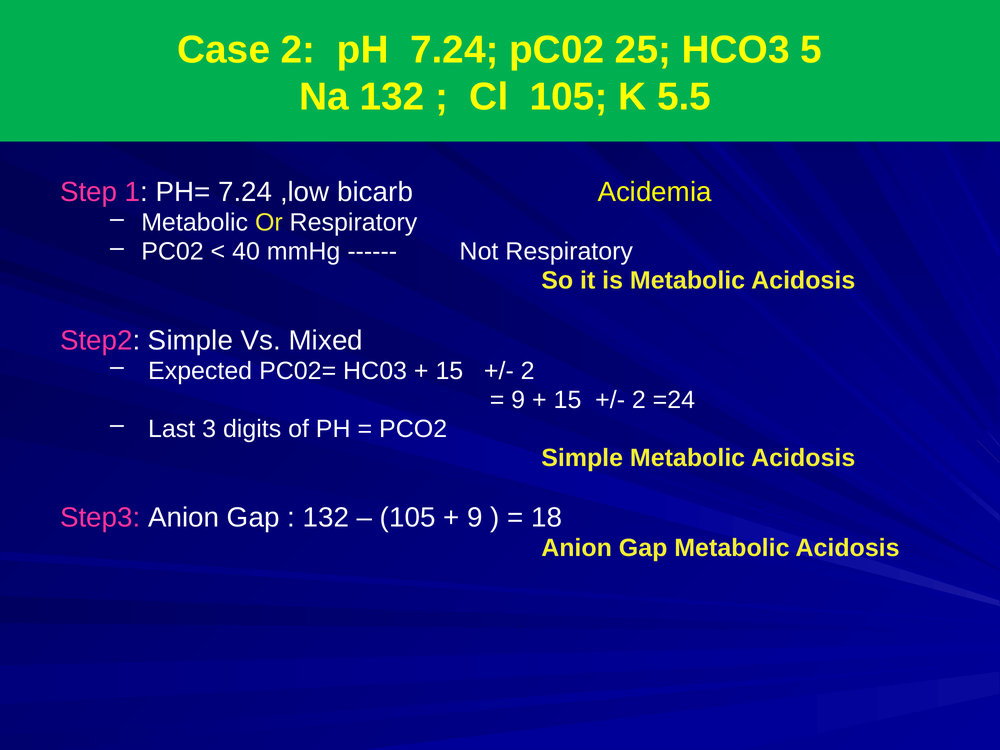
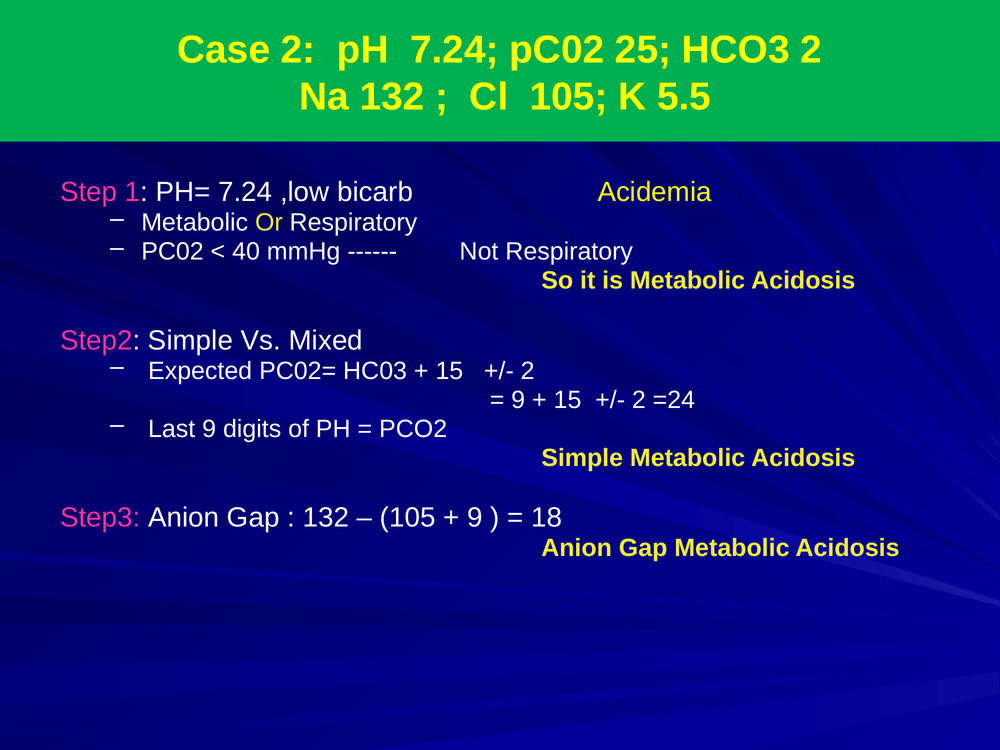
HCO3 5: 5 -> 2
Last 3: 3 -> 9
